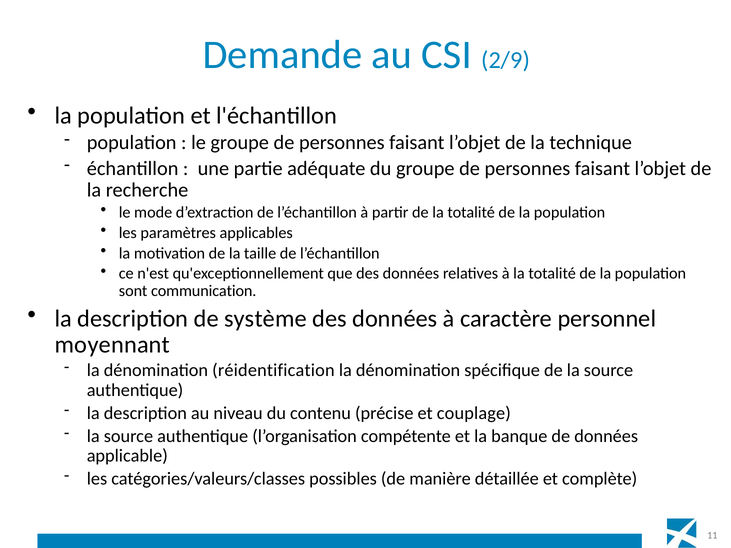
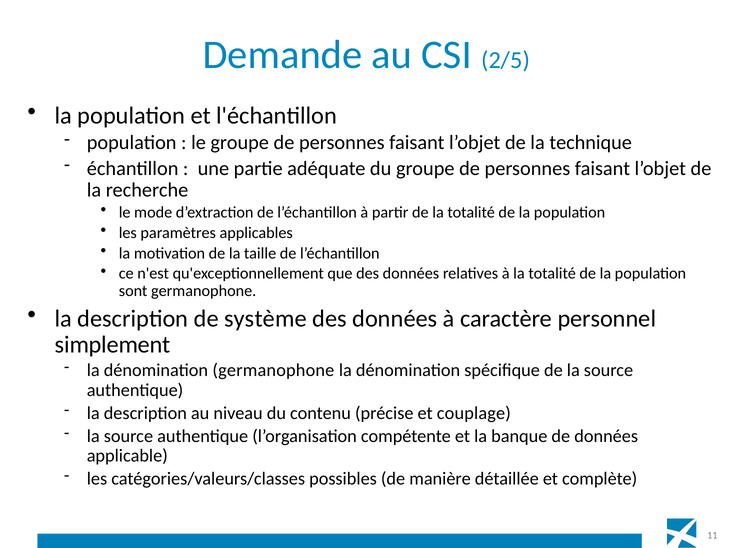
2/9: 2/9 -> 2/5
sont communication: communication -> germanophone
moyennant: moyennant -> simplement
dénomination réidentification: réidentification -> germanophone
